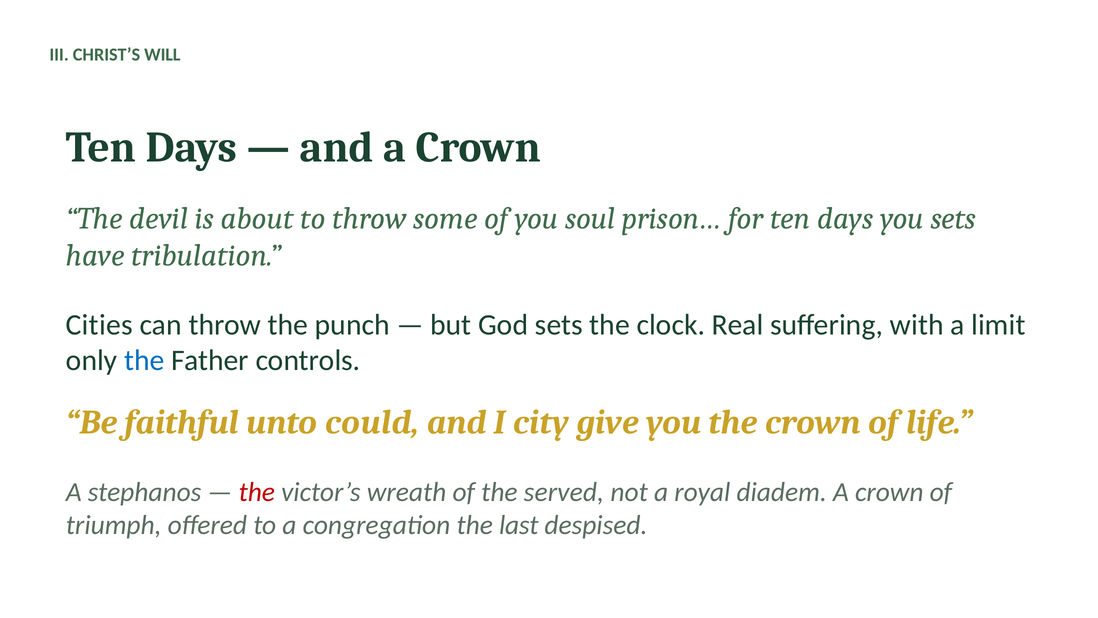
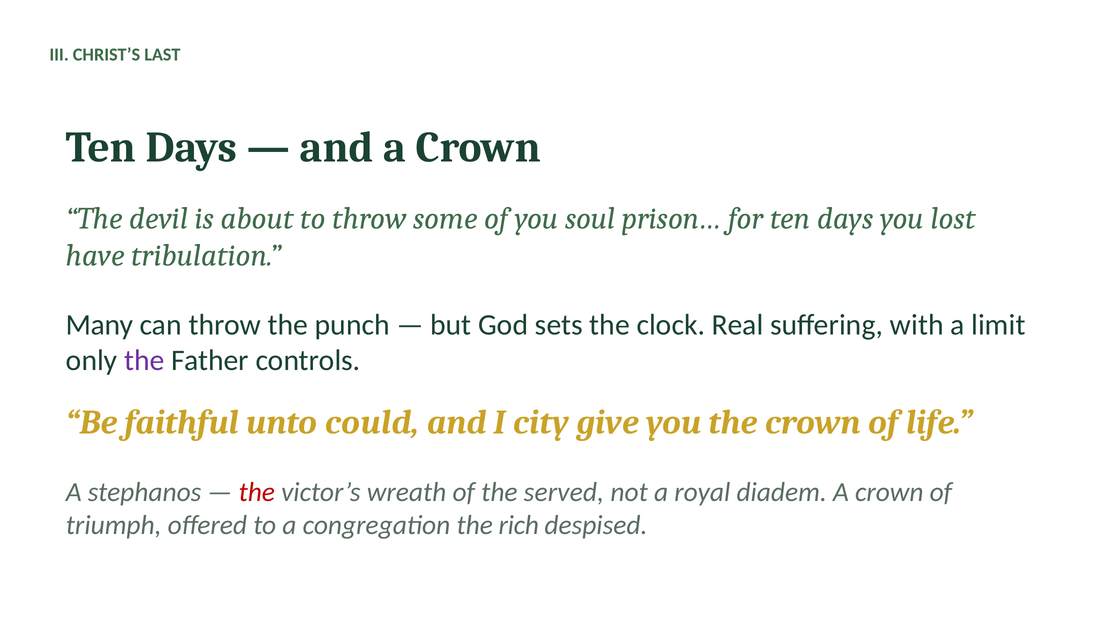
WILL: WILL -> LAST
you sets: sets -> lost
Cities: Cities -> Many
the at (144, 360) colour: blue -> purple
last: last -> rich
